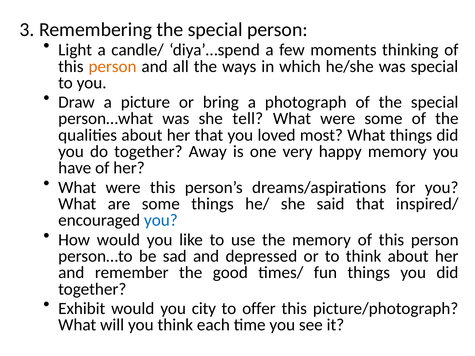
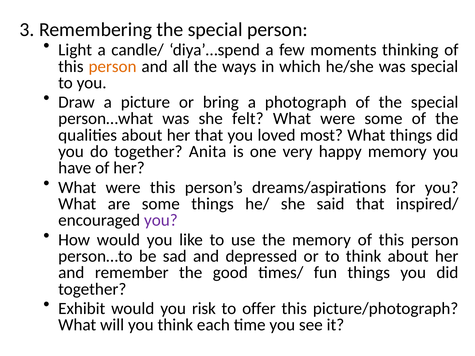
tell: tell -> felt
Away: Away -> Anita
you at (161, 220) colour: blue -> purple
city: city -> risk
